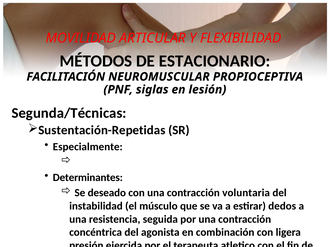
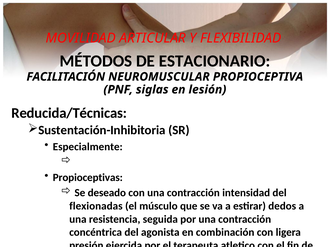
Segunda/Técnicas: Segunda/Técnicas -> Reducida/Técnicas
Sustentación-Repetidas: Sustentación-Repetidas -> Sustentación-Inhibitoria
Determinantes: Determinantes -> Propioceptivas
una contracción voluntaria: voluntaria -> intensidad
instabilidad: instabilidad -> flexionadas
